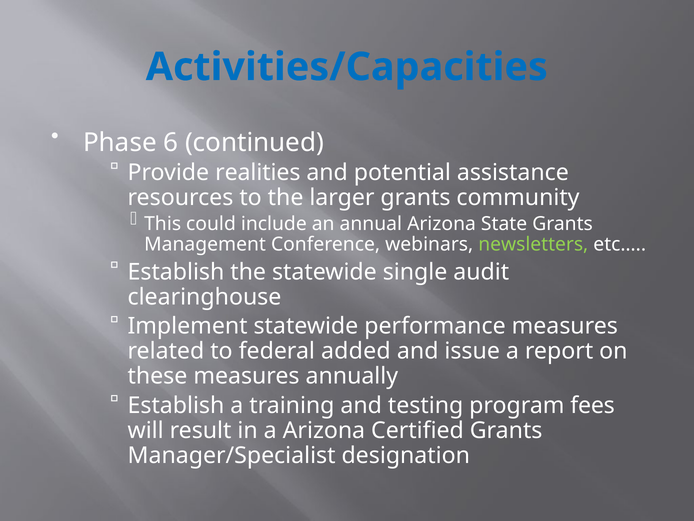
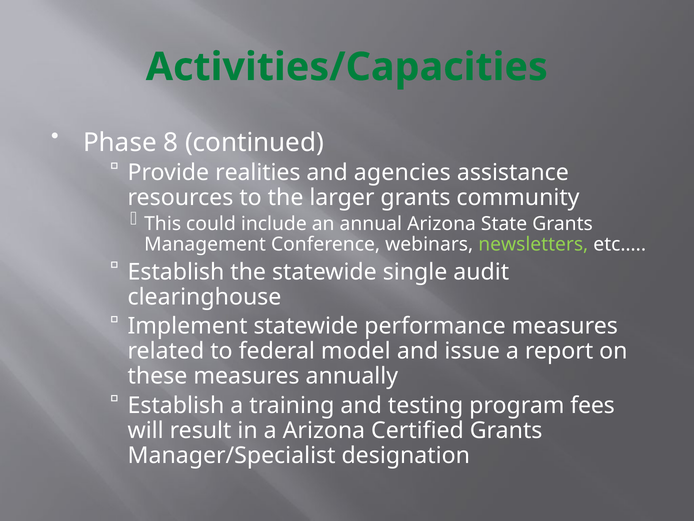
Activities/Capacities colour: blue -> green
6: 6 -> 8
potential: potential -> agencies
added: added -> model
